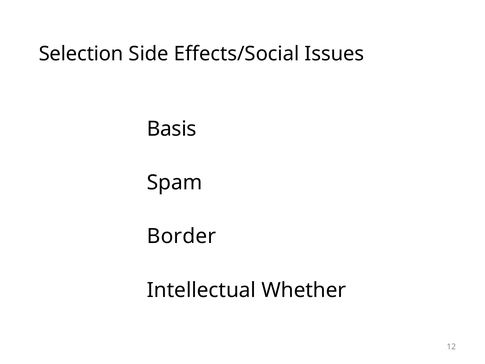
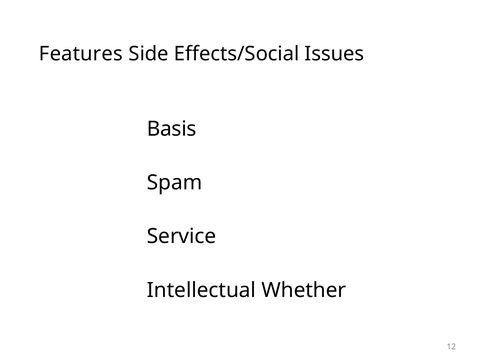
Selection: Selection -> Features
Border: Border -> Service
